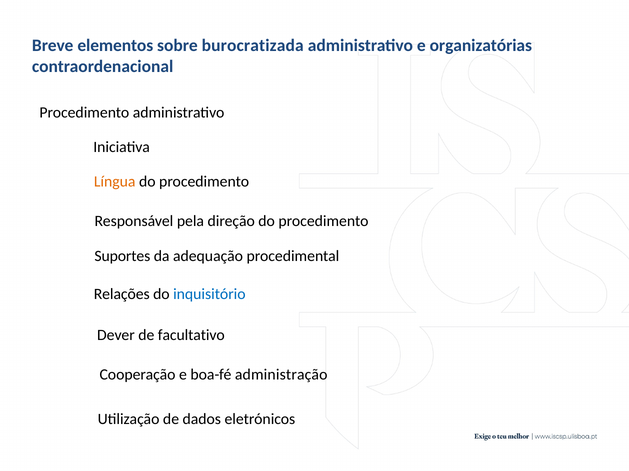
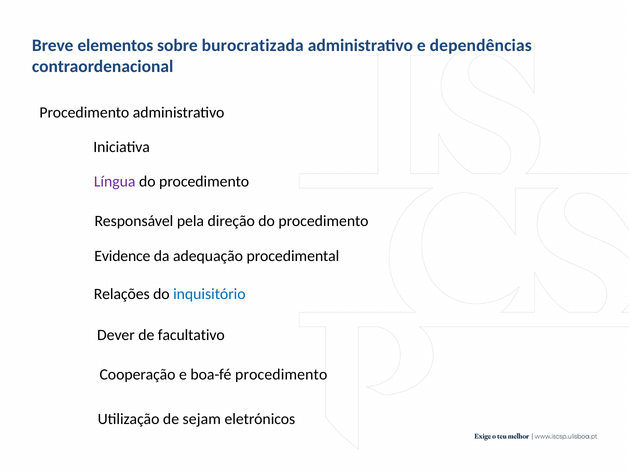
organizatórias: organizatórias -> dependências
Língua colour: orange -> purple
Suportes: Suportes -> Evidence
boa-fé administração: administração -> procedimento
dados: dados -> sejam
